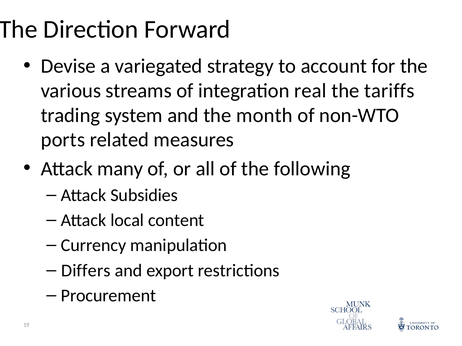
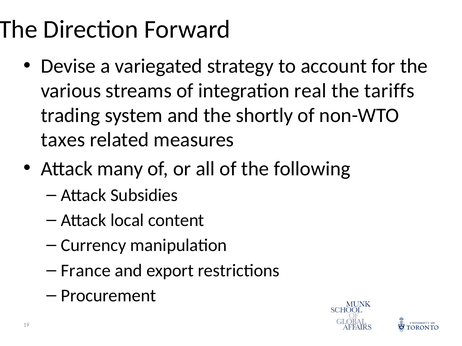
month: month -> shortly
ports: ports -> taxes
Differs: Differs -> France
